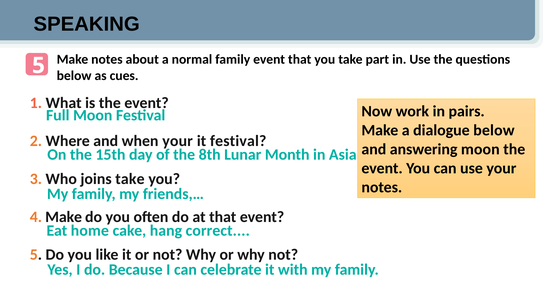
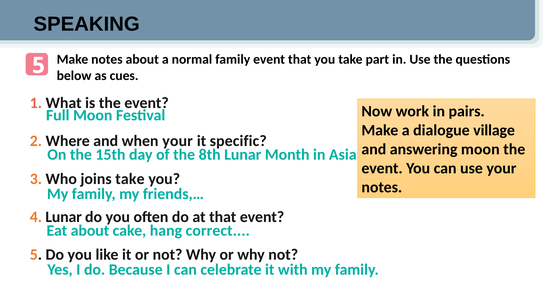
dialogue below: below -> village
it festival: festival -> specific
4 Make: Make -> Lunar
Eat home: home -> about
